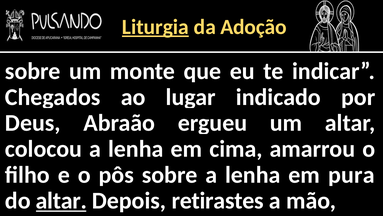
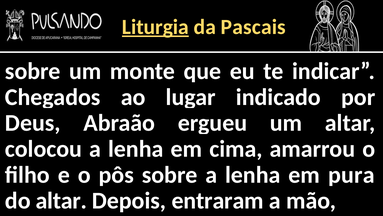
Adoção: Adoção -> Pascais
altar at (61, 200) underline: present -> none
retirastes: retirastes -> entraram
